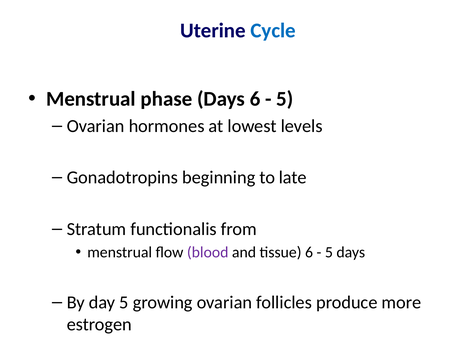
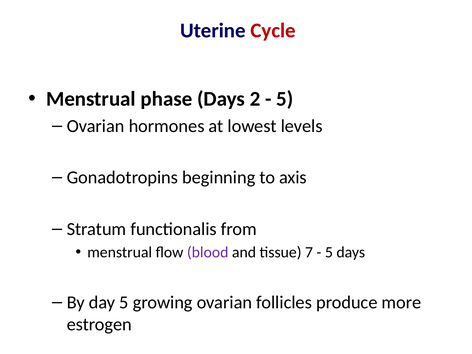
Cycle colour: blue -> red
Days 6: 6 -> 2
late: late -> axis
tissue 6: 6 -> 7
